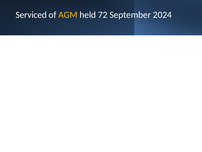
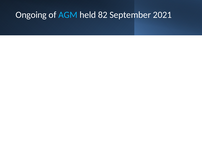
Serviced: Serviced -> Ongoing
AGM colour: yellow -> light blue
72: 72 -> 82
2024: 2024 -> 2021
